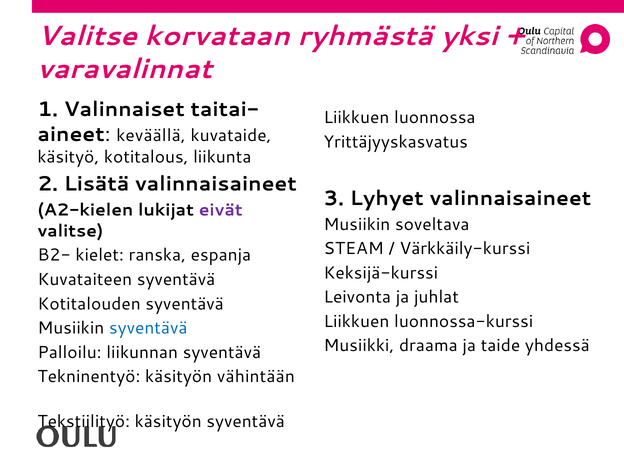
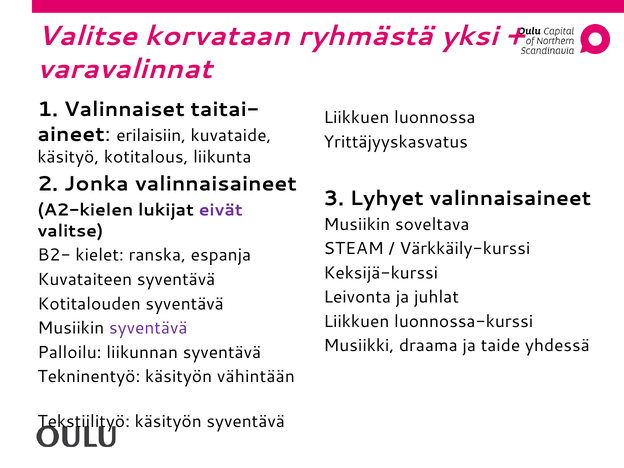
keväällä: keväällä -> erilaisiin
Lisätä: Lisätä -> Jonka
syventävä at (148, 328) colour: blue -> purple
